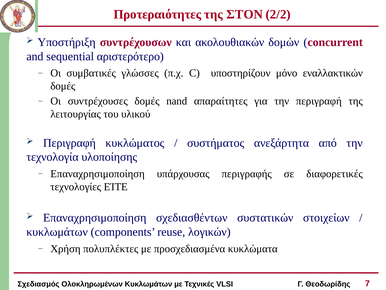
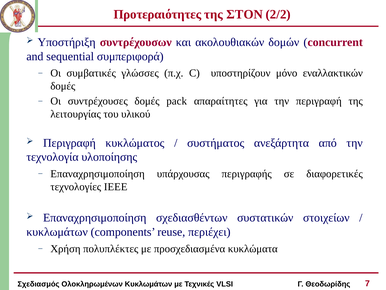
αριστερότερο: αριστερότερο -> συμπεριφορά
nand: nand -> pack
ΕΊΤΕ: ΕΊΤΕ -> ΙΕΕΕ
λογικών: λογικών -> περιέχει
